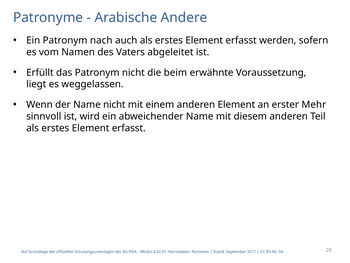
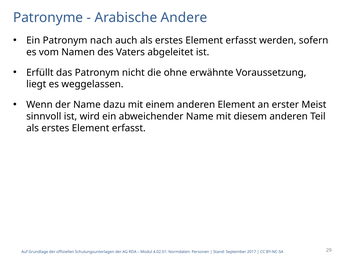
beim: beim -> ohne
Name nicht: nicht -> dazu
Mehr: Mehr -> Meist
